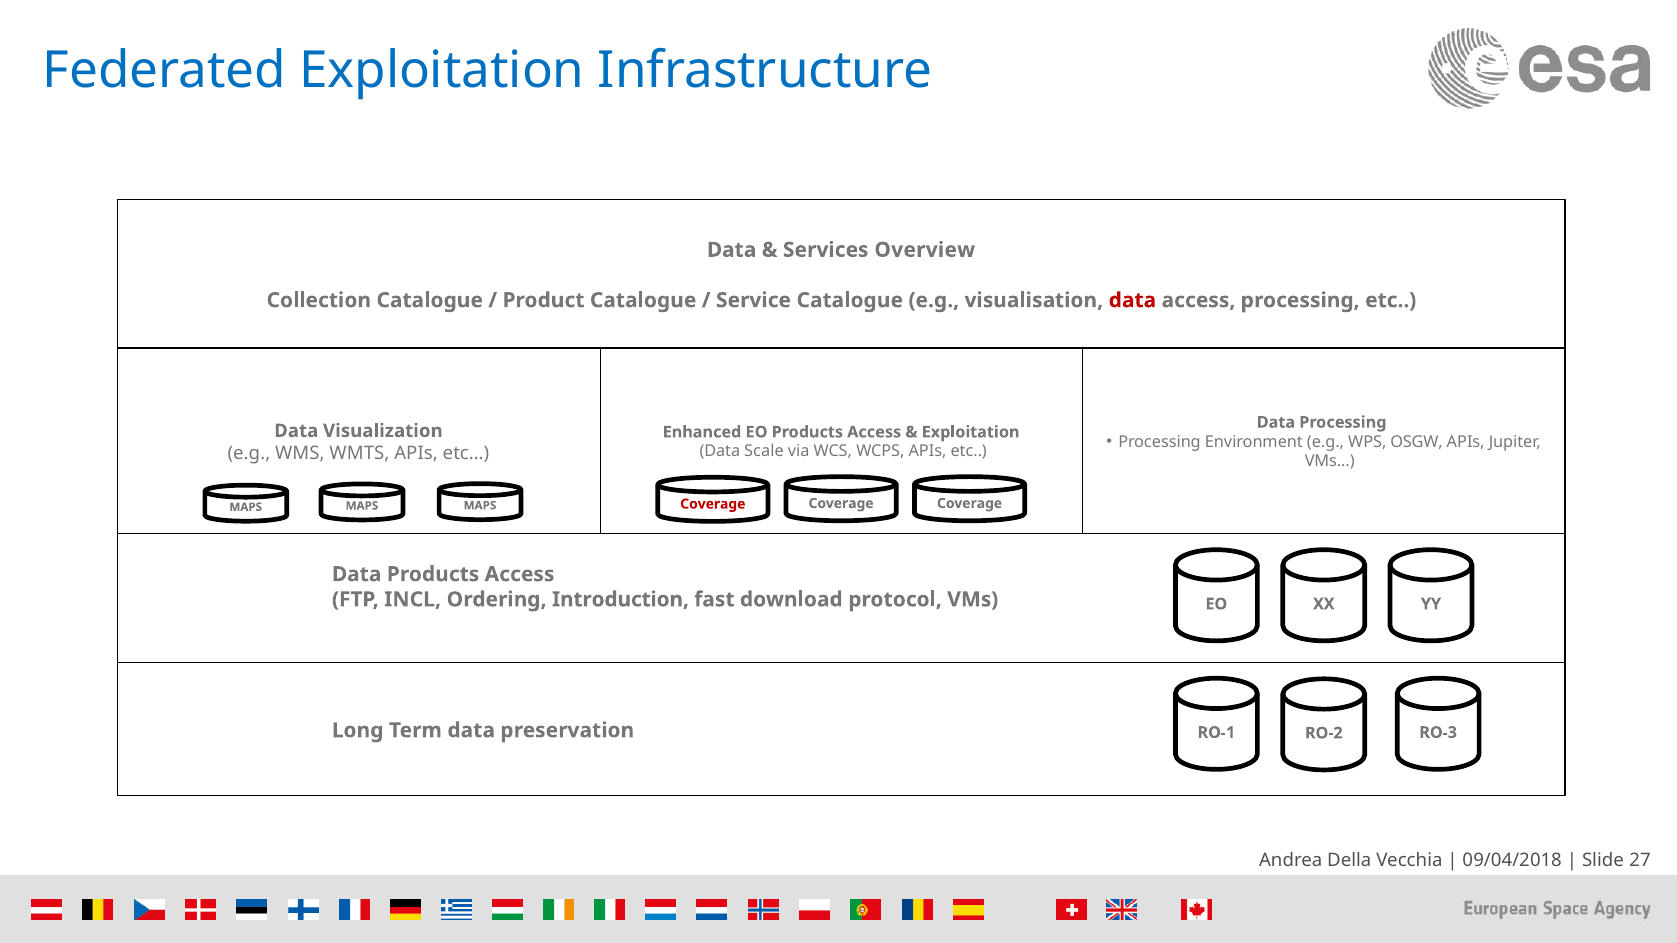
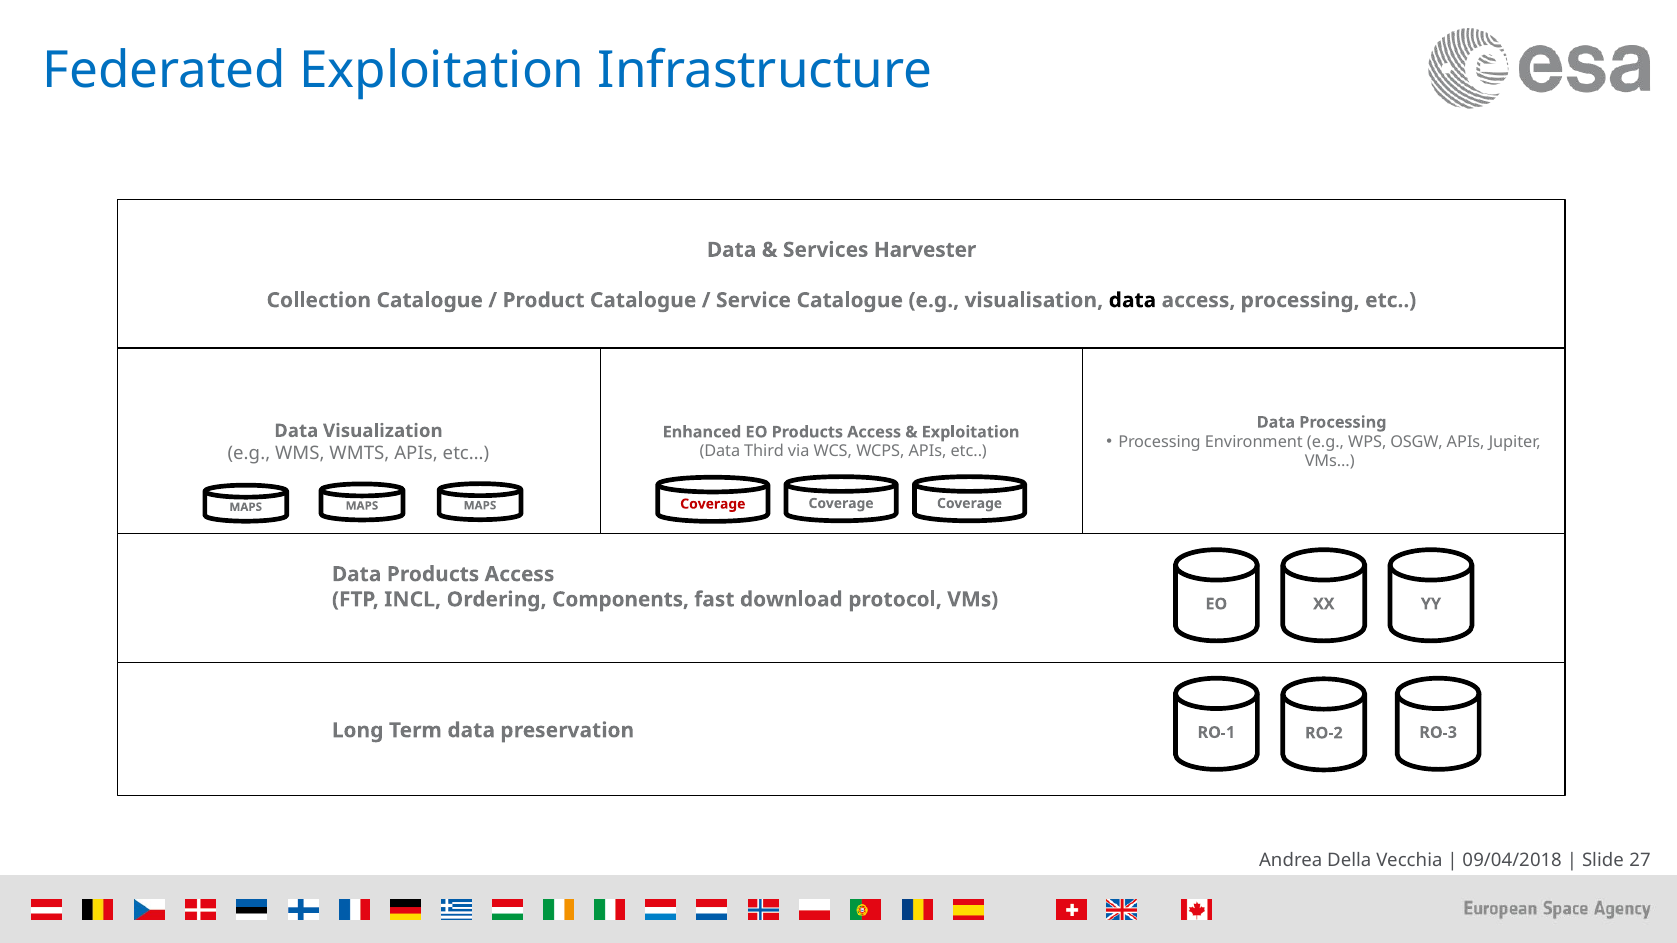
Overview: Overview -> Harvester
data at (1132, 300) colour: red -> black
Scale: Scale -> Third
Introduction: Introduction -> Components
